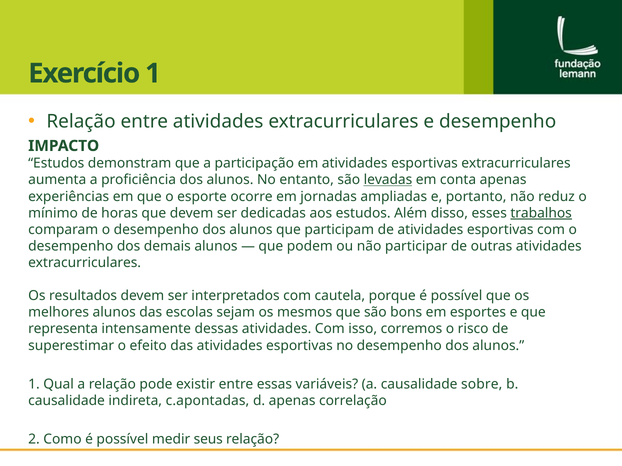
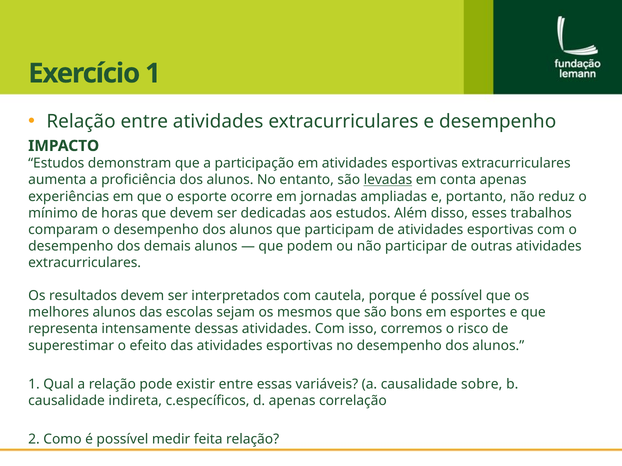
trabalhos underline: present -> none
c.apontadas: c.apontadas -> c.específicos
seus: seus -> feita
